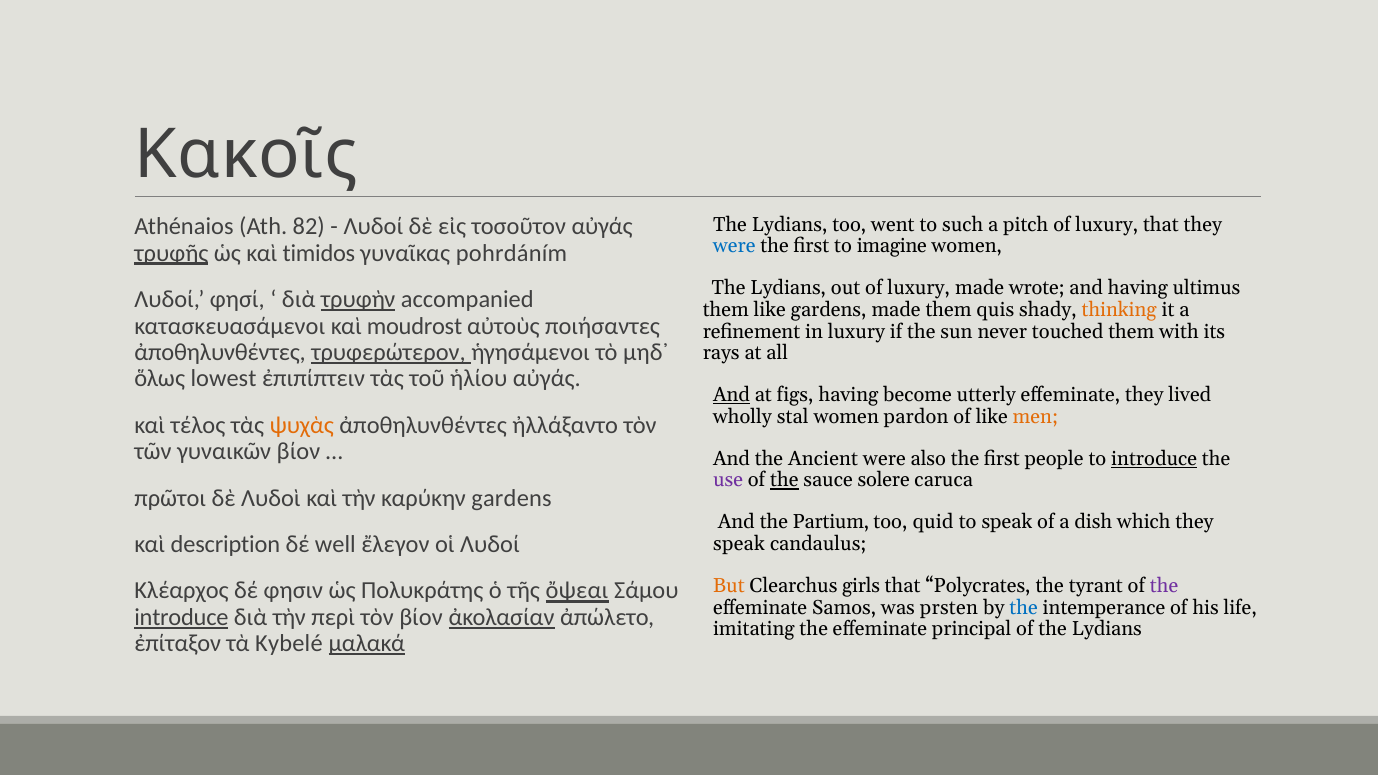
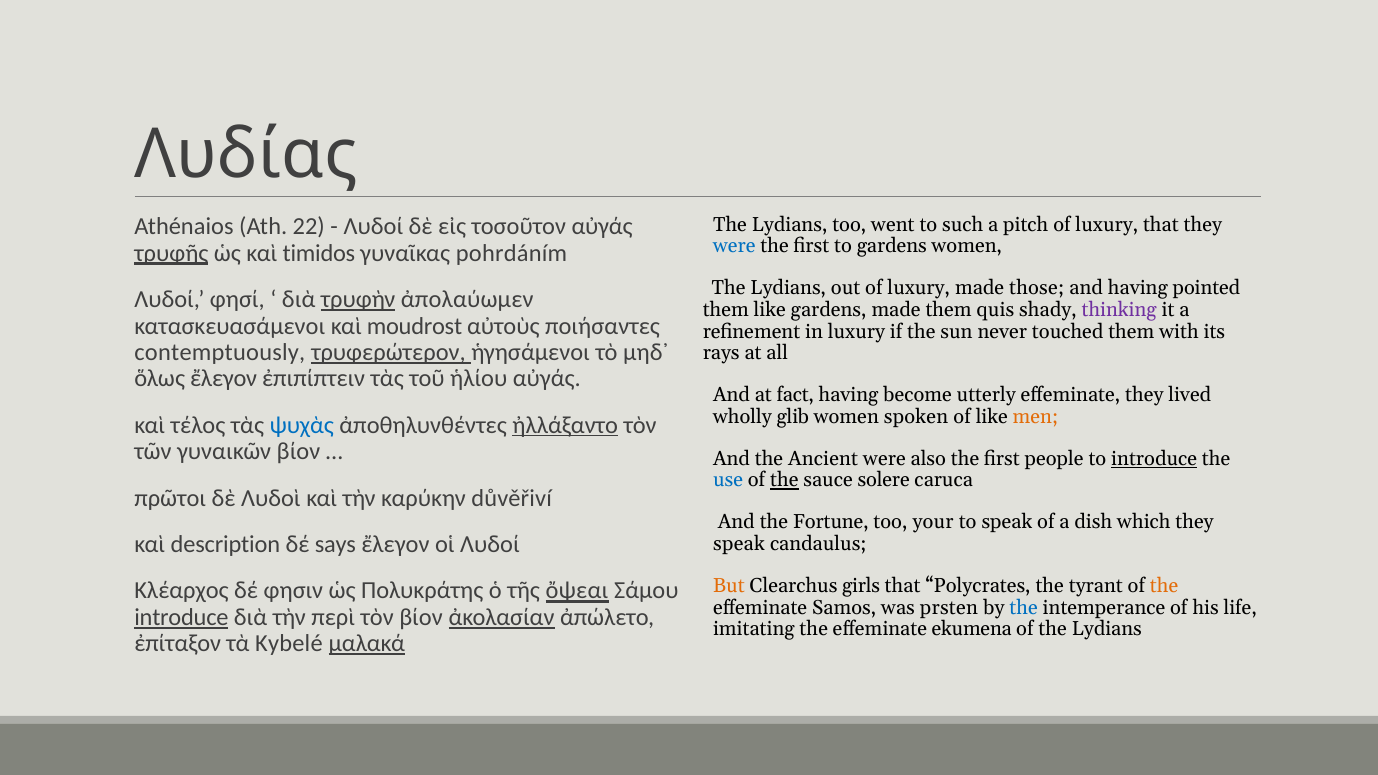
Κακοῖς: Κακοῖς -> Λυδίας
82: 82 -> 22
to imagine: imagine -> gardens
wrote: wrote -> those
ultimus: ultimus -> pointed
accompanied: accompanied -> ἀπολαύωμεν
thinking colour: orange -> purple
ἀποθηλυνθέντες at (220, 352): ἀποθηλυνθέντες -> contemptuously
ὅλως lowest: lowest -> ἔλεγον
And at (732, 395) underline: present -> none
figs: figs -> fact
stal: stal -> glib
pardon: pardon -> spoken
ψυχὰς colour: orange -> blue
ἠλλάξαντο underline: none -> present
use colour: purple -> blue
καρύκην gardens: gardens -> důvěřiví
Partium: Partium -> Fortune
quid: quid -> your
well: well -> says
the at (1164, 586) colour: purple -> orange
principal: principal -> ekumena
